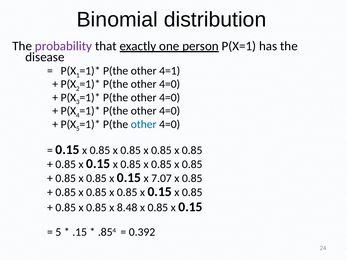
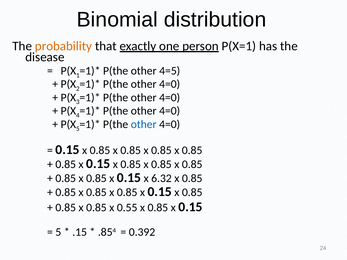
probability colour: purple -> orange
4=1: 4=1 -> 4=5
7.07: 7.07 -> 6.32
8.48: 8.48 -> 0.55
